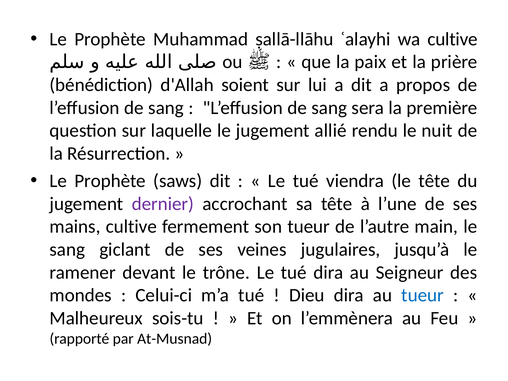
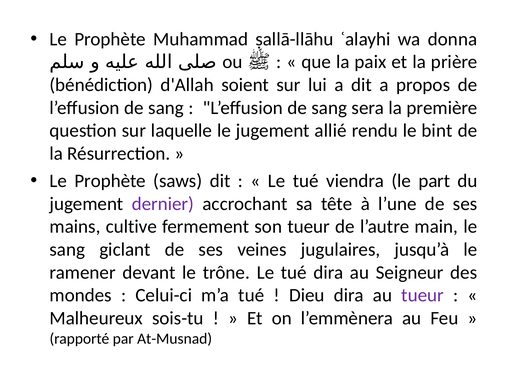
wa cultive: cultive -> donna
nuit: nuit -> bint
le tête: tête -> part
tueur at (423, 295) colour: blue -> purple
